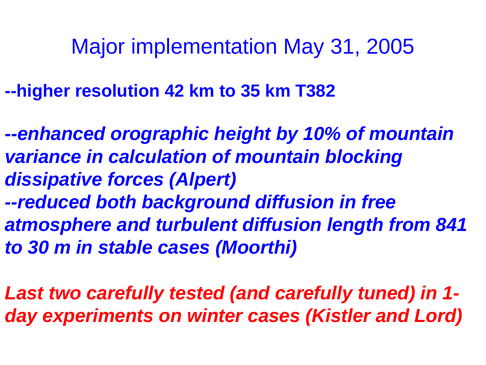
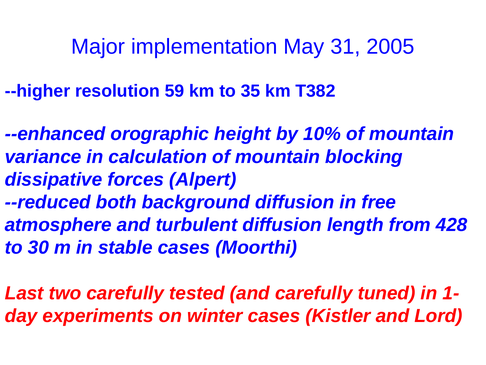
42: 42 -> 59
841: 841 -> 428
